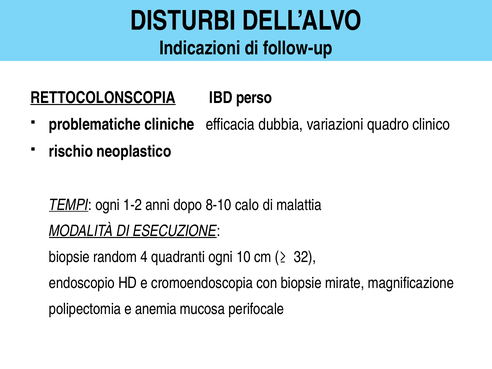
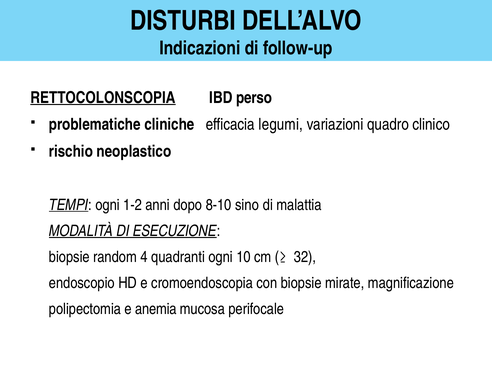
dubbia: dubbia -> legumi
calo: calo -> sino
